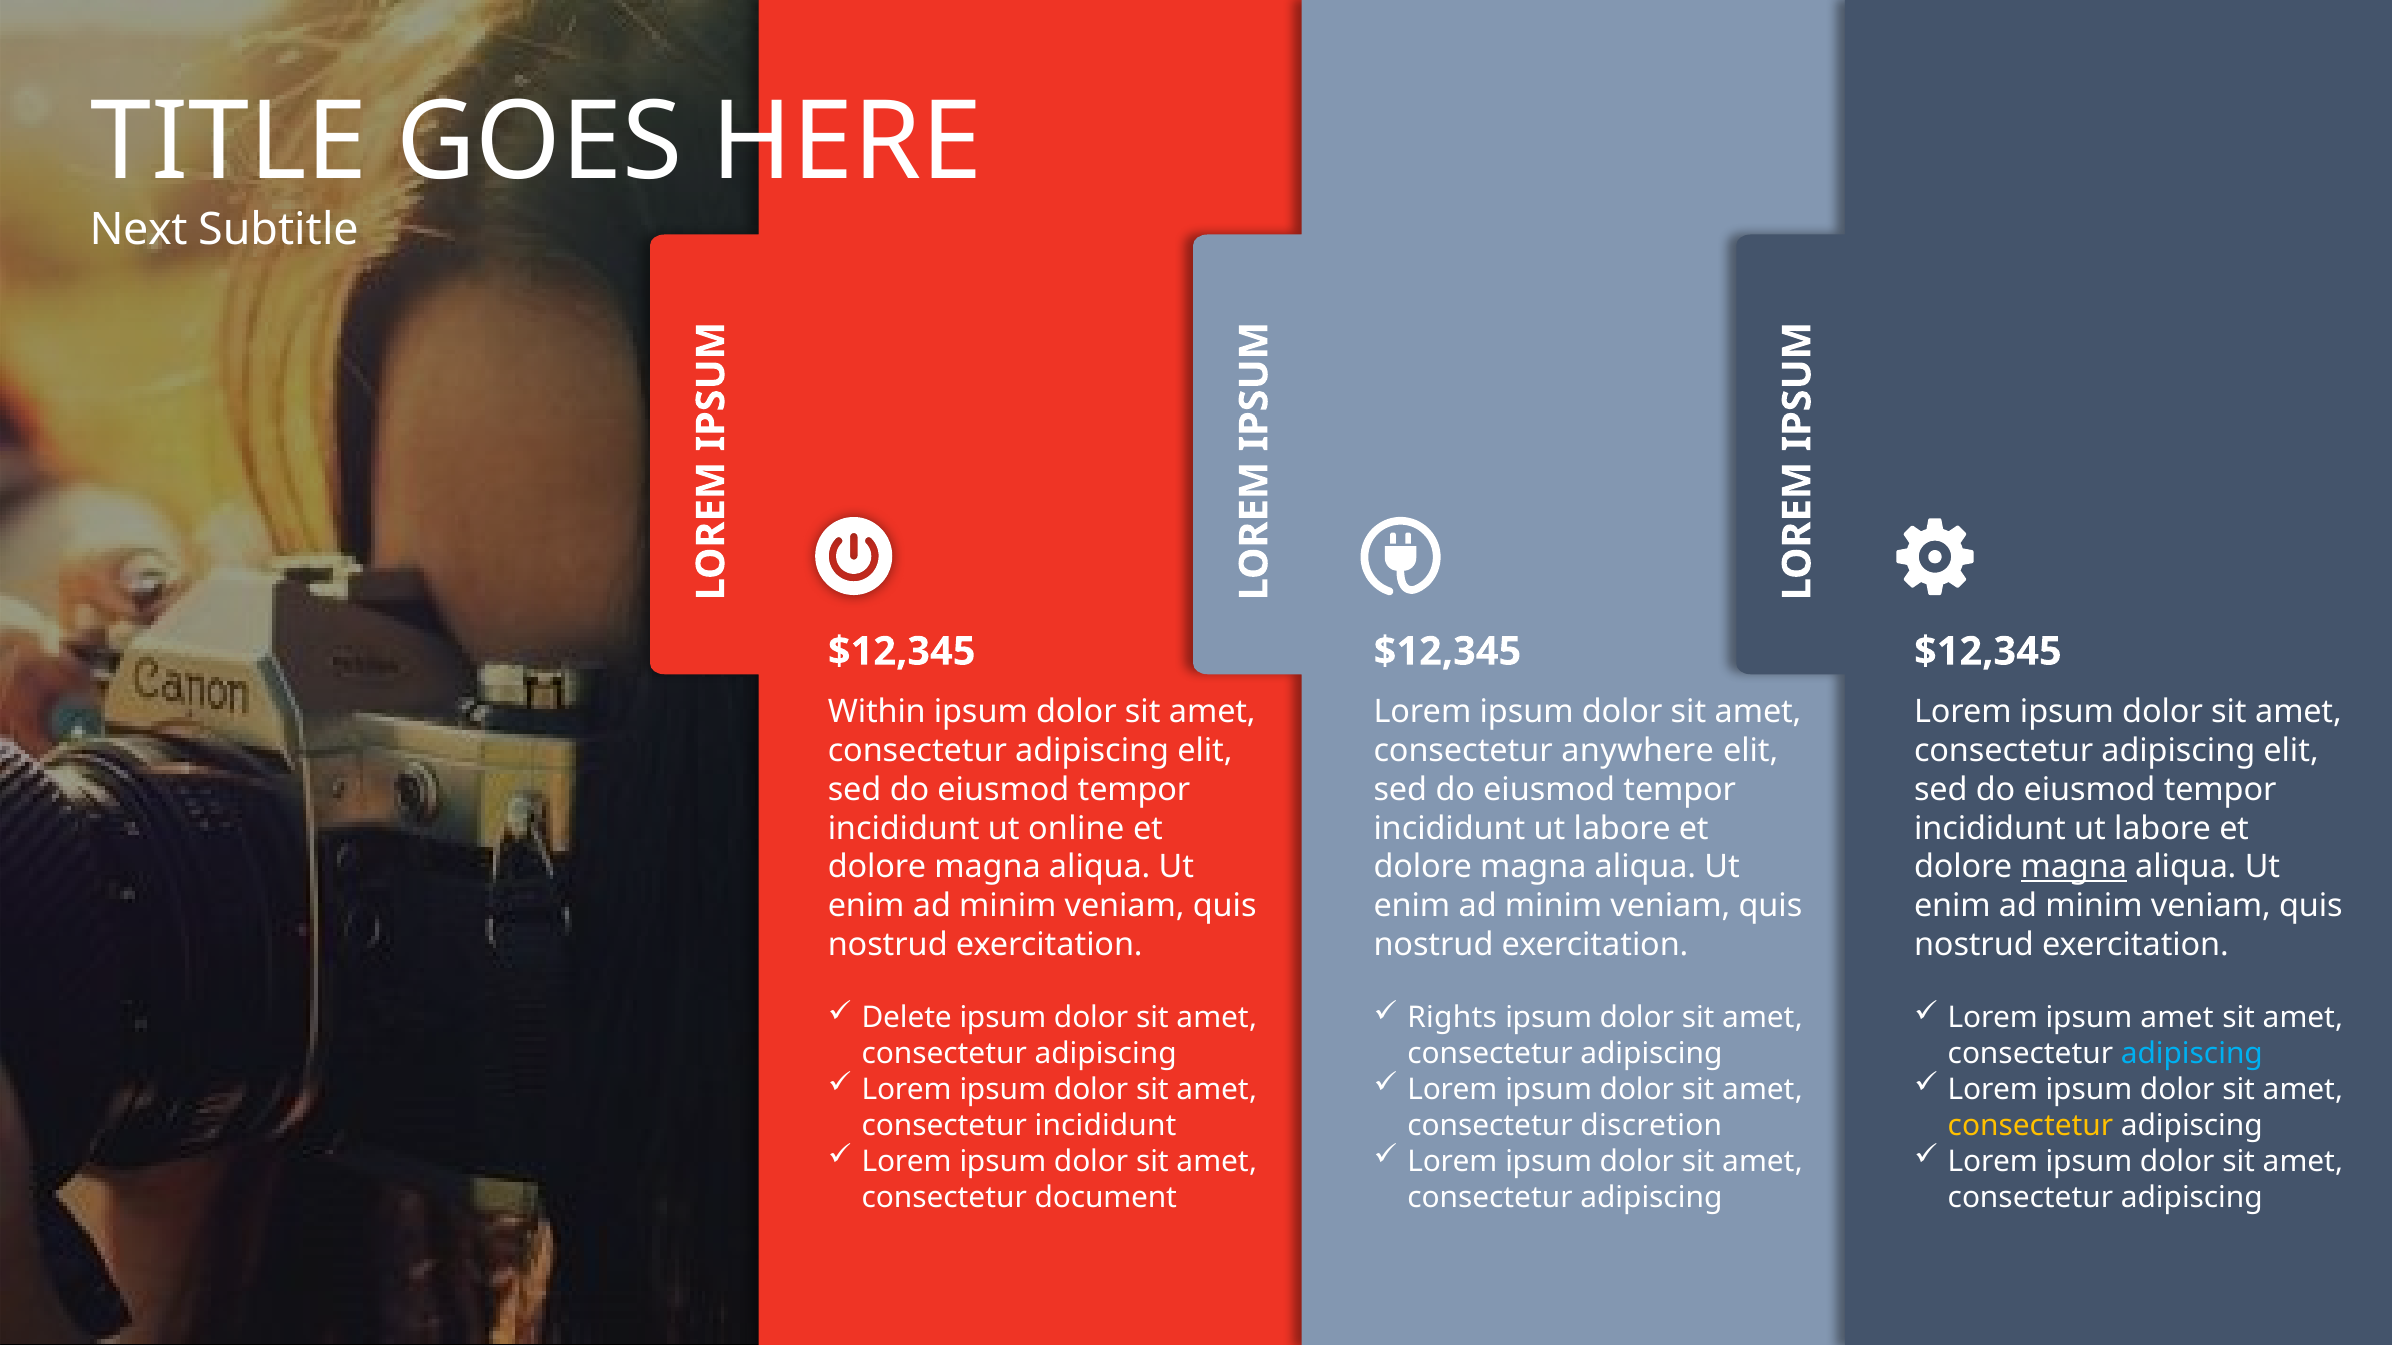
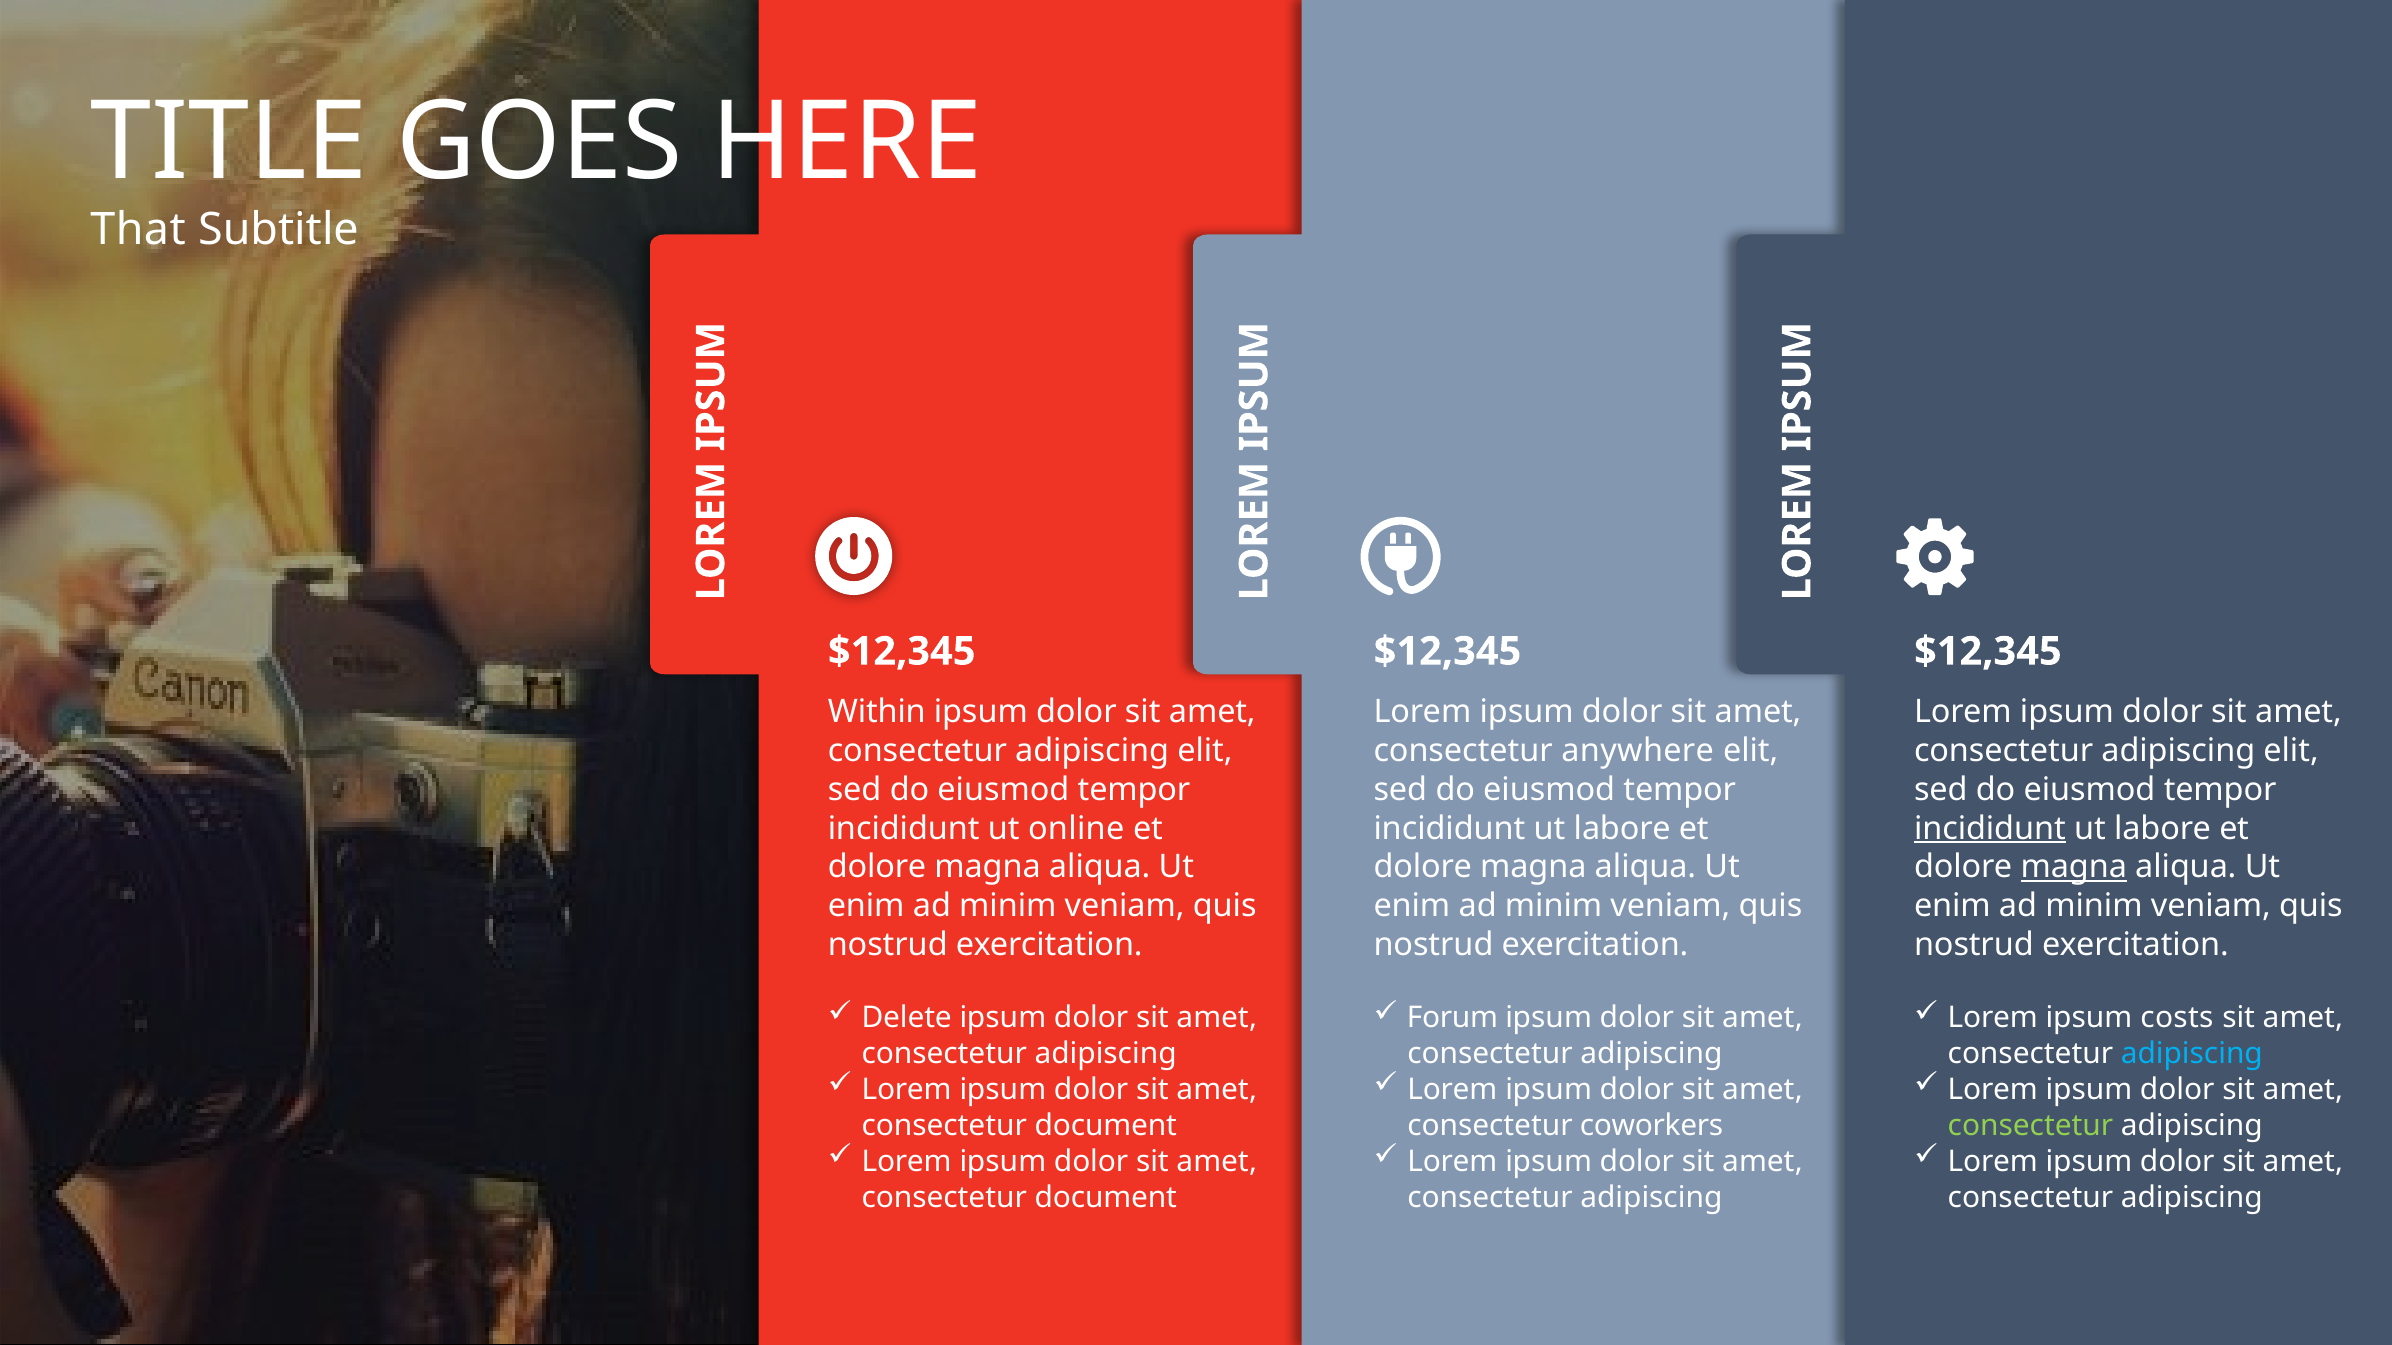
Next: Next -> That
incididunt at (1990, 829) underline: none -> present
Rights: Rights -> Forum
ipsum amet: amet -> costs
incididunt at (1106, 1126): incididunt -> document
discretion: discretion -> coworkers
consectetur at (2030, 1126) colour: yellow -> light green
